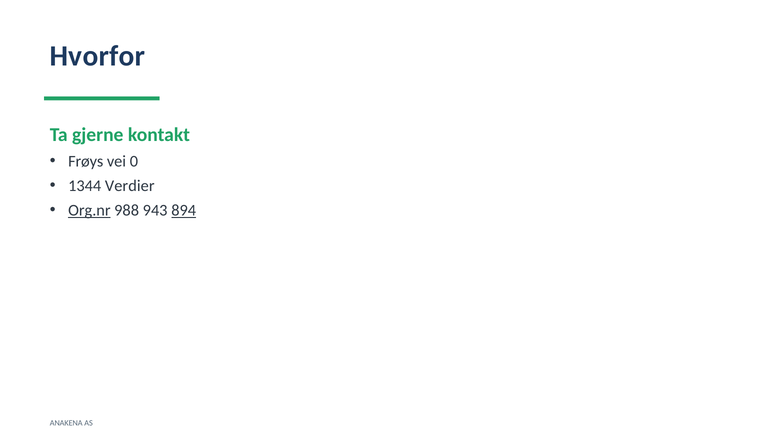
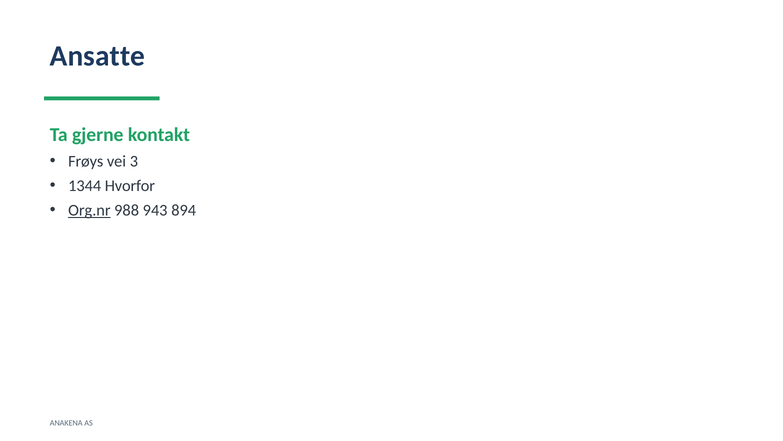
Hvorfor: Hvorfor -> Ansatte
0: 0 -> 3
Verdier: Verdier -> Hvorfor
894 underline: present -> none
